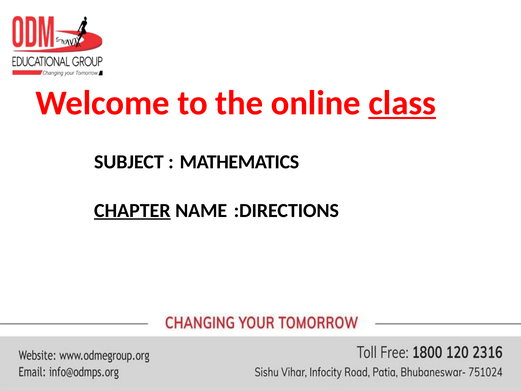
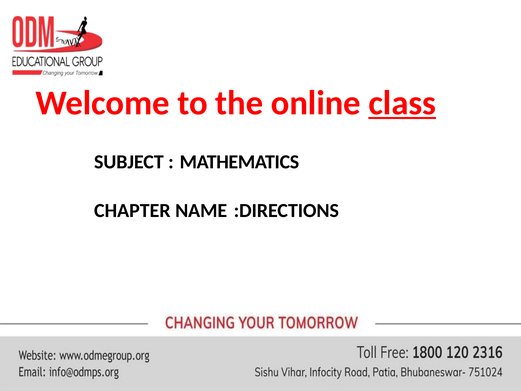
CHAPTER underline: present -> none
